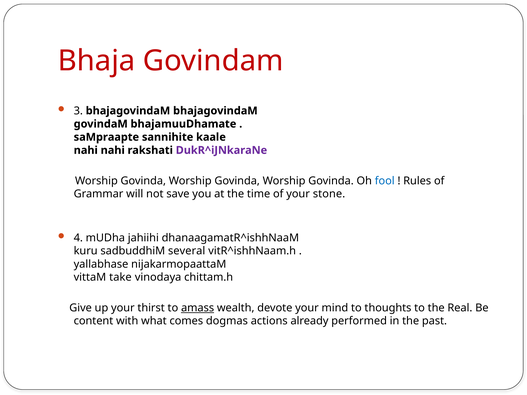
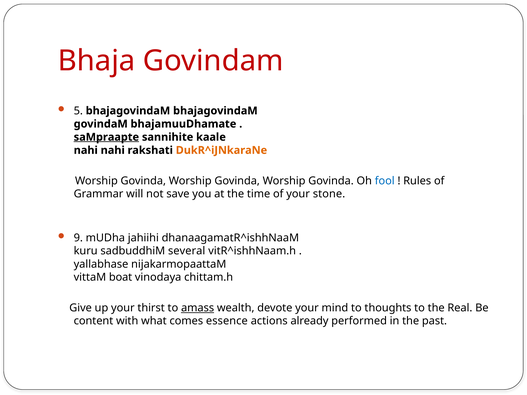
3: 3 -> 5
saMpraapte underline: none -> present
DukR^iJNkaraNe colour: purple -> orange
4: 4 -> 9
take: take -> boat
dogmas: dogmas -> essence
